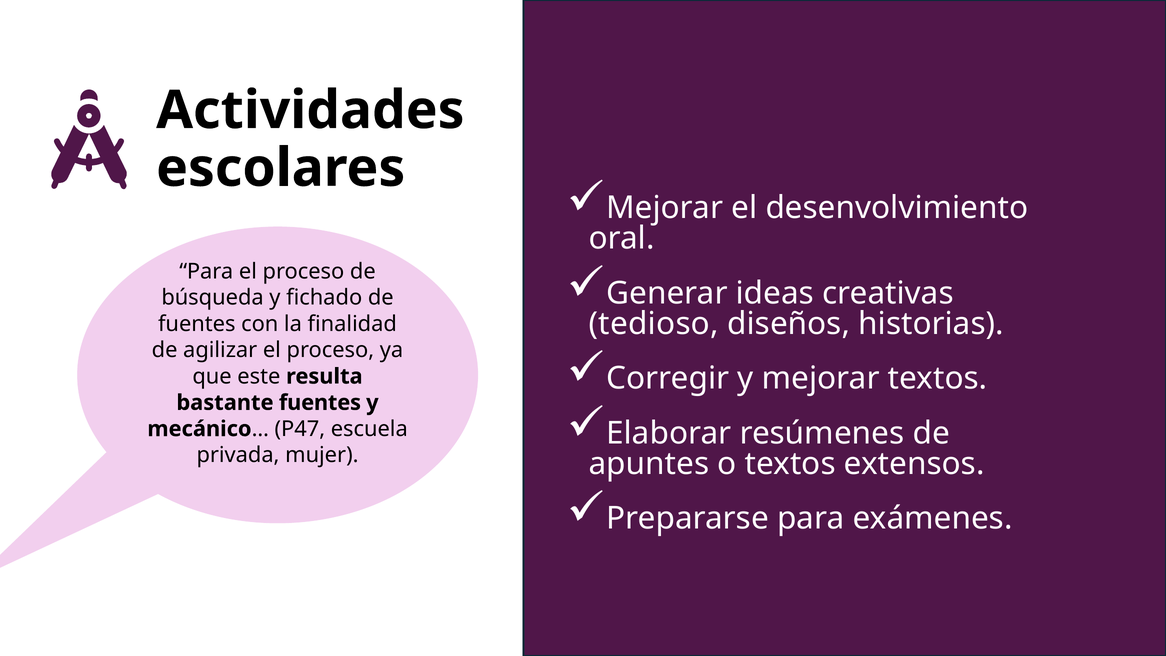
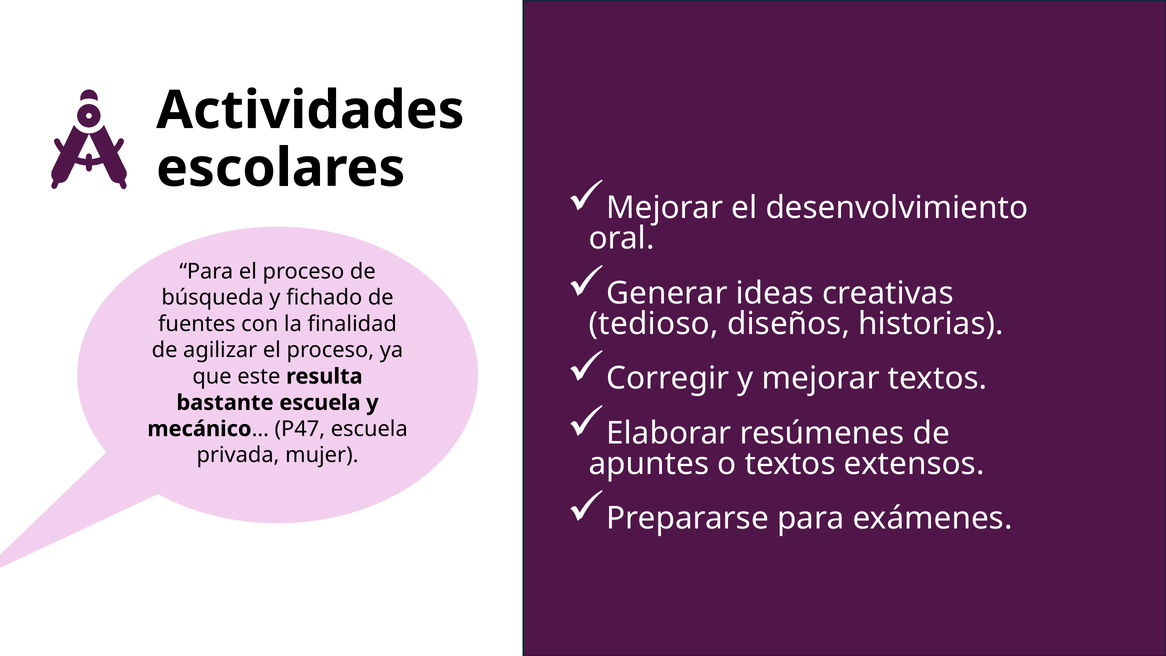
bastante fuentes: fuentes -> escuela
